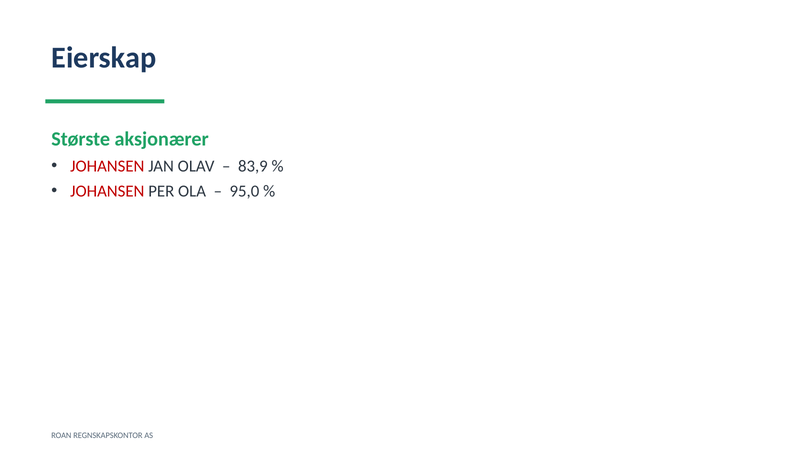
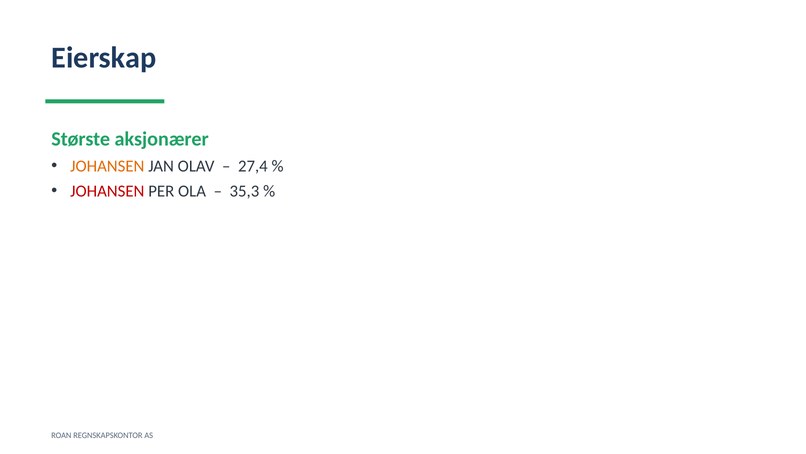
JOHANSEN at (107, 166) colour: red -> orange
83,9: 83,9 -> 27,4
95,0: 95,0 -> 35,3
